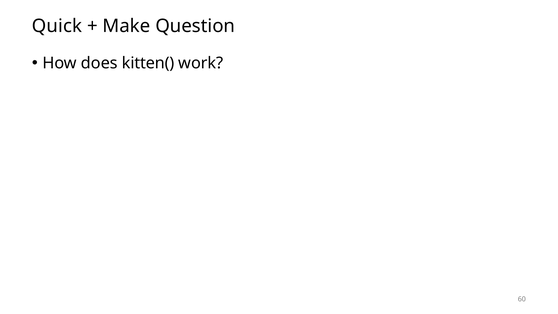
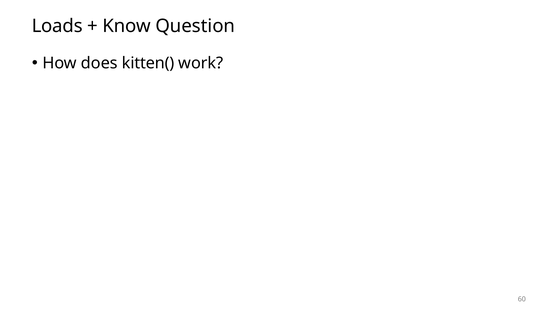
Quick: Quick -> Loads
Make: Make -> Know
